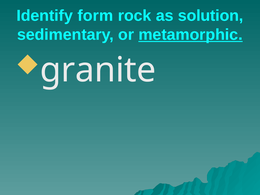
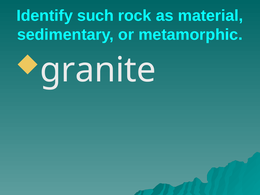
form: form -> such
solution: solution -> material
metamorphic underline: present -> none
